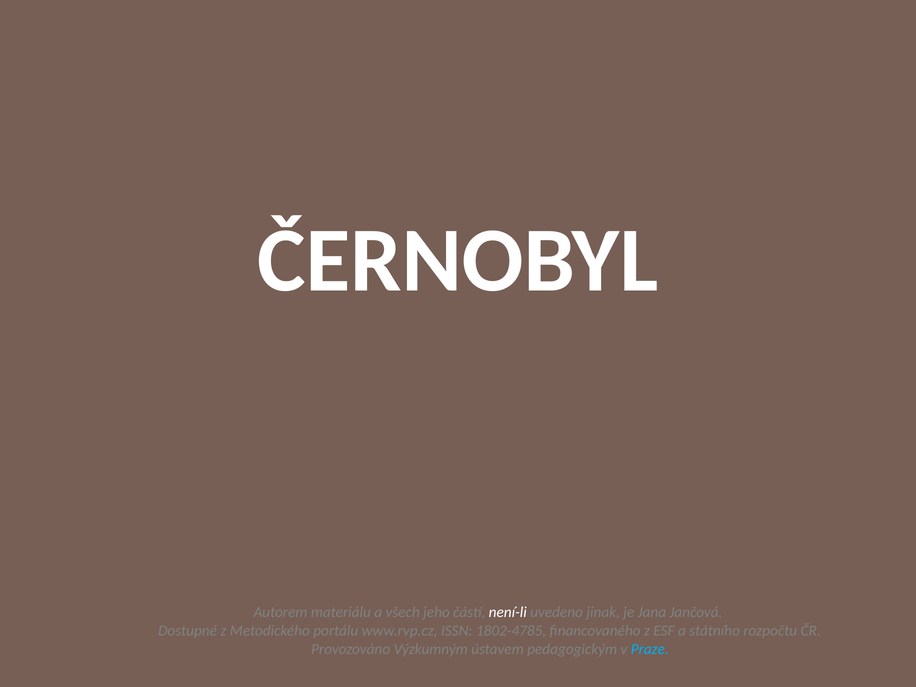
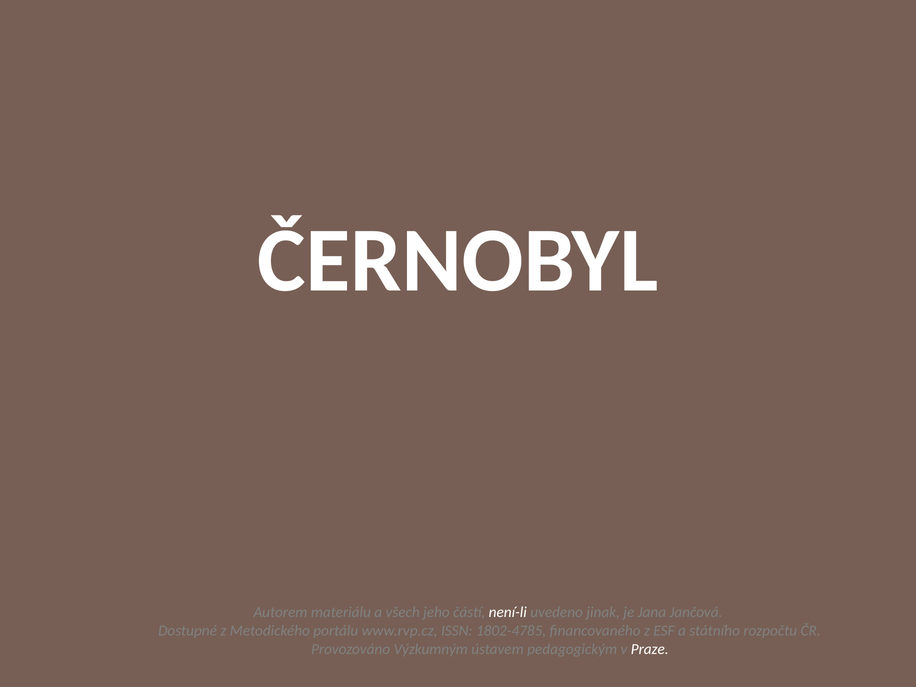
Praze colour: light blue -> white
